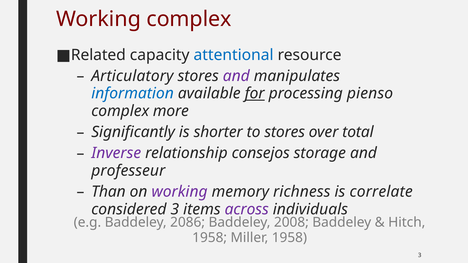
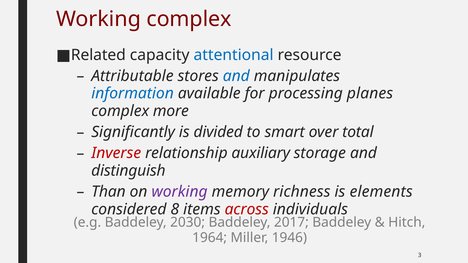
Articulatory: Articulatory -> Attributable
and at (236, 76) colour: purple -> blue
for underline: present -> none
pienso: pienso -> planes
shorter: shorter -> divided
to stores: stores -> smart
Inverse colour: purple -> red
consejos: consejos -> auxiliary
professeur: professeur -> distinguish
correlate: correlate -> elements
considered 3: 3 -> 8
across colour: purple -> red
2086: 2086 -> 2030
2008: 2008 -> 2017
1958 at (210, 238): 1958 -> 1964
Miller 1958: 1958 -> 1946
